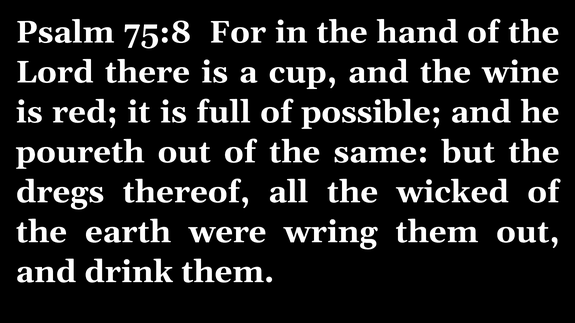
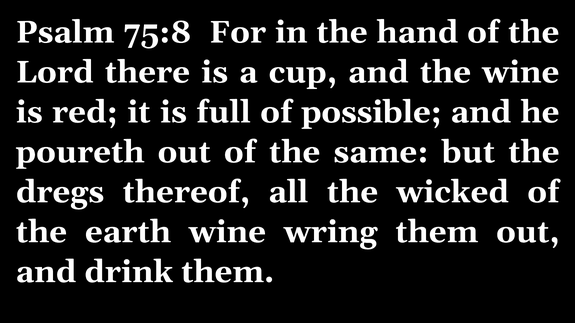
earth were: were -> wine
